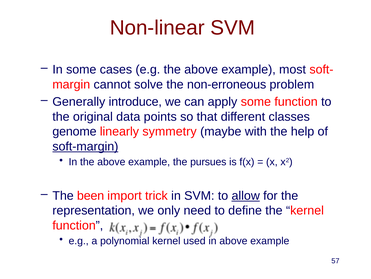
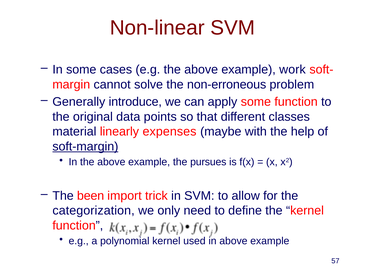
most: most -> work
genome: genome -> material
symmetry: symmetry -> expenses
allow underline: present -> none
representation: representation -> categorization
